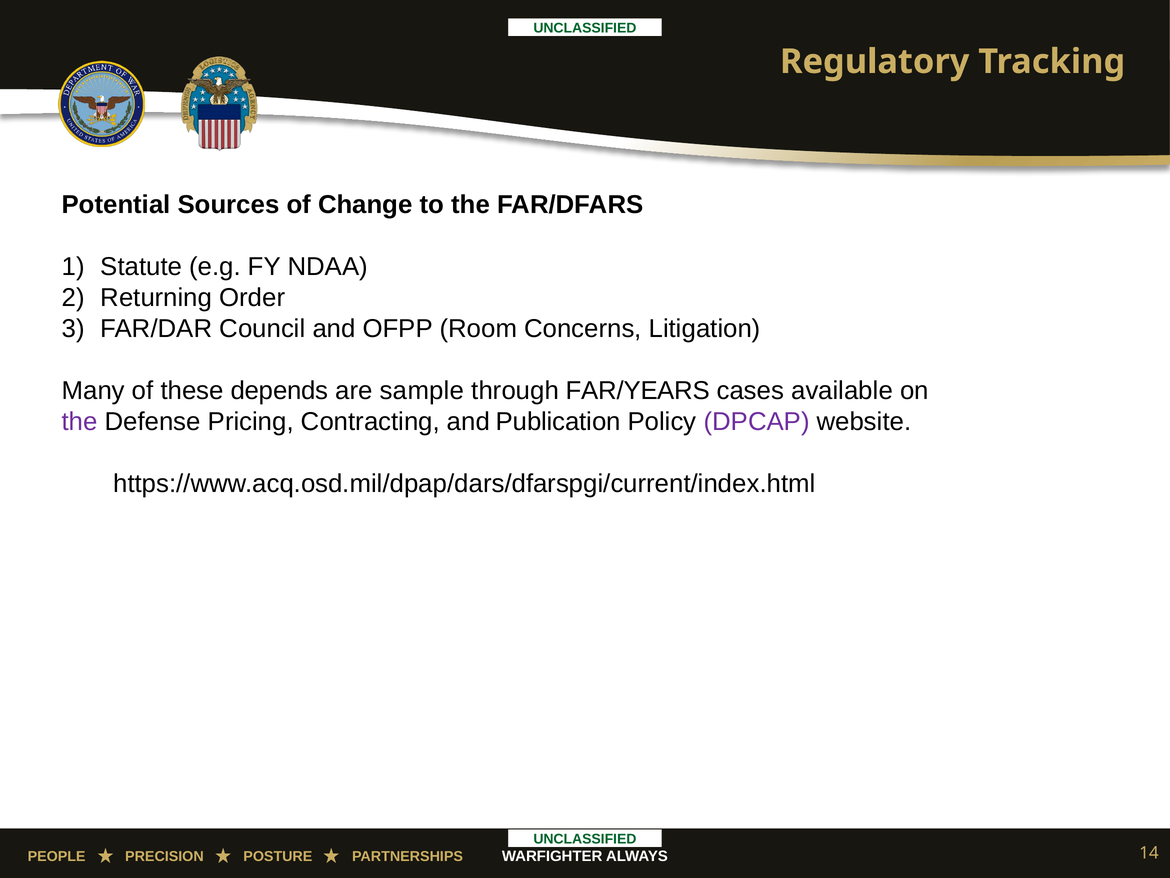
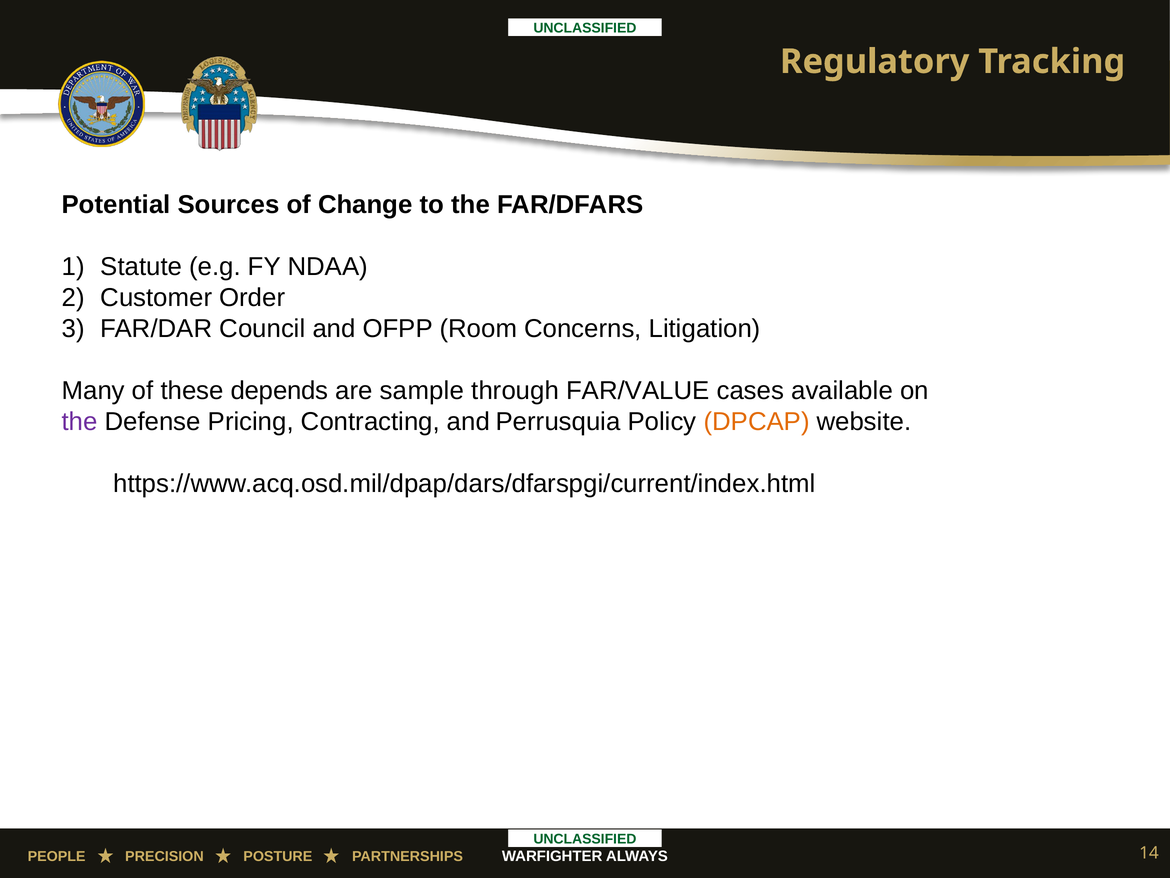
Returning: Returning -> Customer
FAR/YEARS: FAR/YEARS -> FAR/VALUE
Publication: Publication -> Perrusquia
DPCAP colour: purple -> orange
